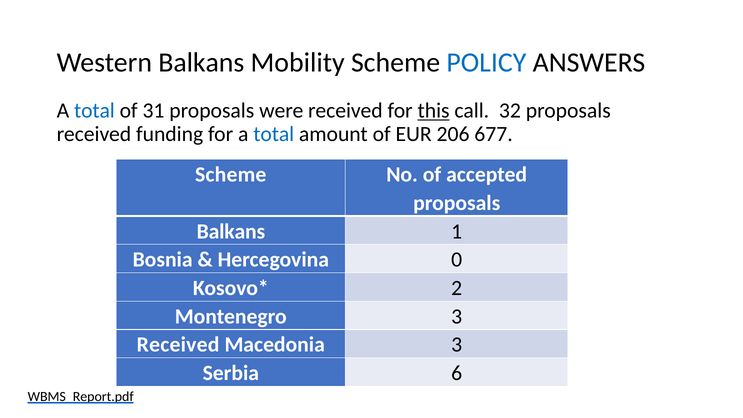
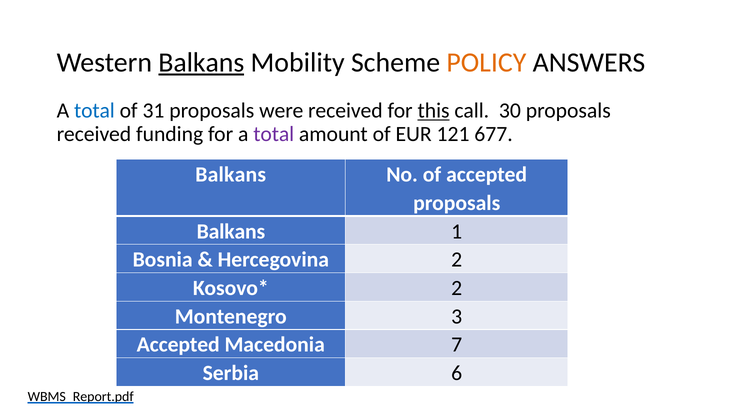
Balkans at (201, 62) underline: none -> present
POLICY colour: blue -> orange
32: 32 -> 30
total at (274, 134) colour: blue -> purple
206: 206 -> 121
Scheme at (231, 175): Scheme -> Balkans
Hercegovina 0: 0 -> 2
Received at (178, 345): Received -> Accepted
Macedonia 3: 3 -> 7
